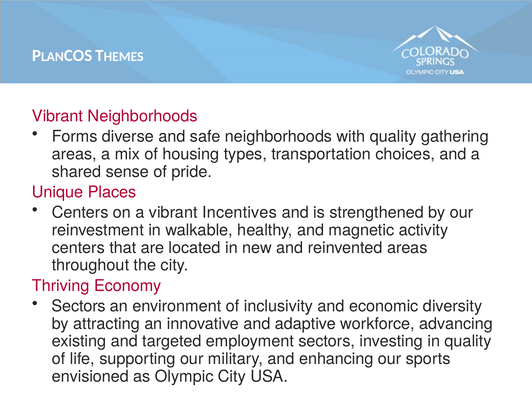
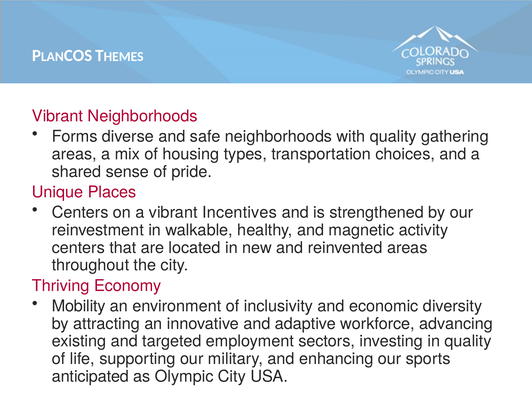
Sectors at (79, 306): Sectors -> Mobility
envisioned: envisioned -> anticipated
